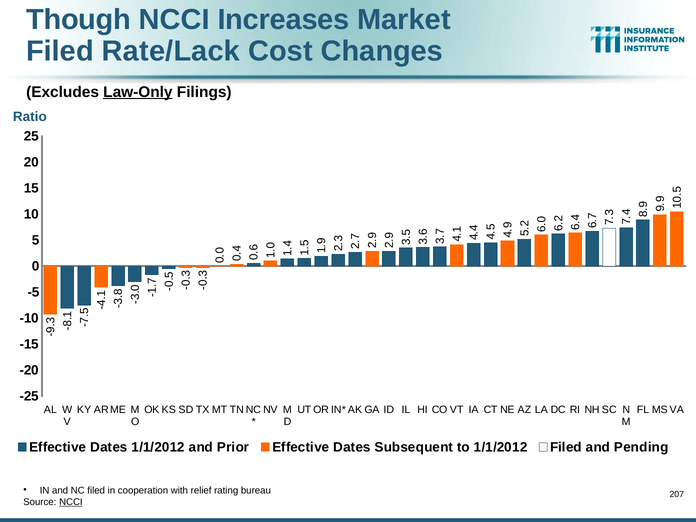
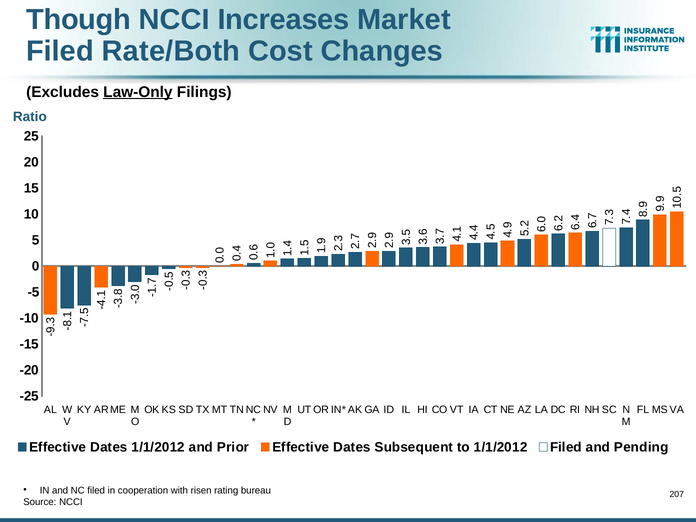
Rate/Lack: Rate/Lack -> Rate/Both
relief: relief -> risen
NCCI at (71, 502) underline: present -> none
